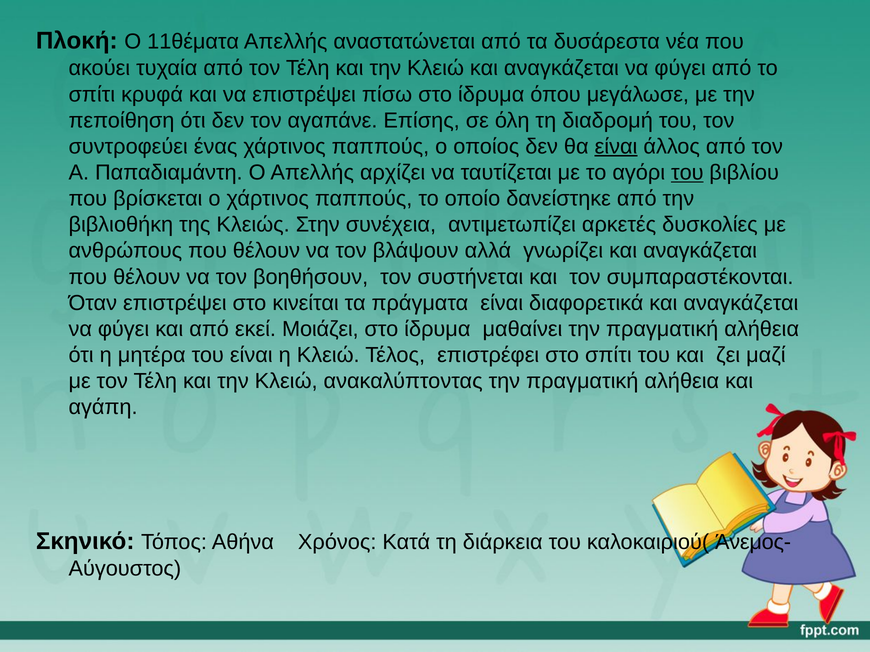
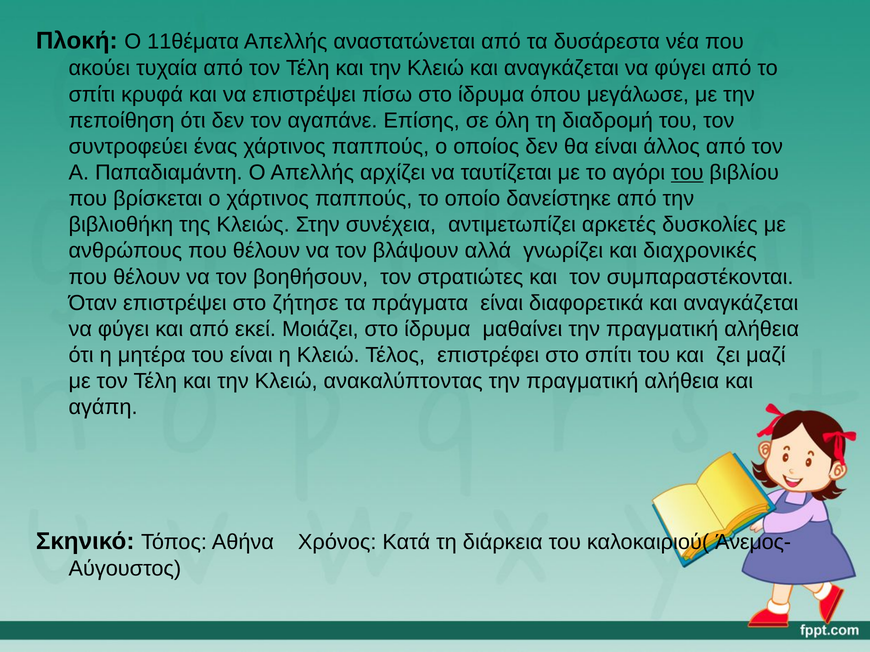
είναι at (616, 147) underline: present -> none
γνωρίζει και αναγκάζεται: αναγκάζεται -> διαχρονικές
συστήνεται: συστήνεται -> στρατιώτες
κινείται: κινείται -> ζήτησε
